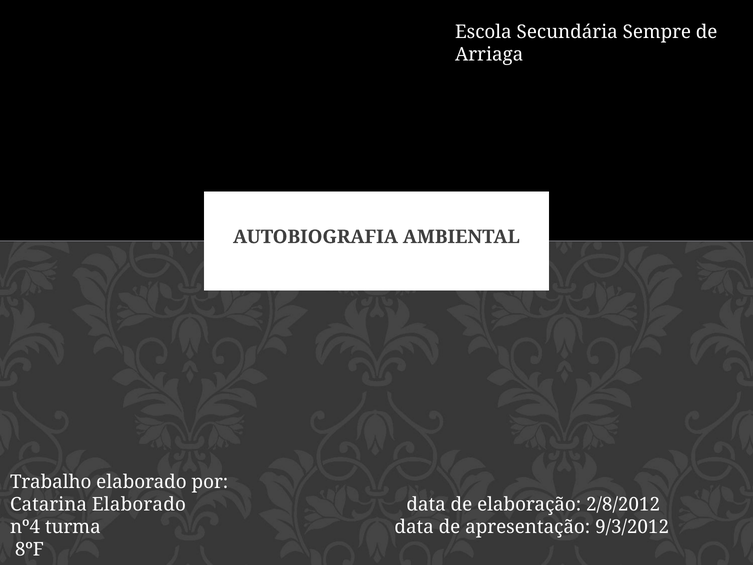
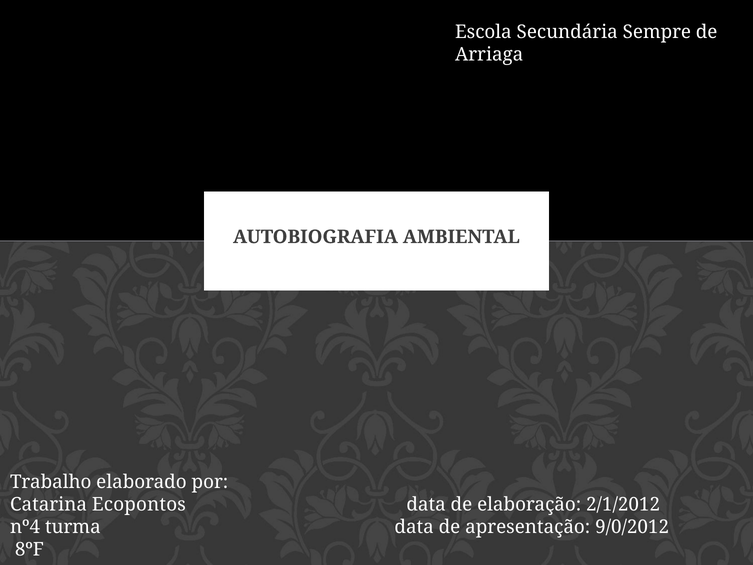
Catarina Elaborado: Elaborado -> Ecopontos
2/8/2012: 2/8/2012 -> 2/1/2012
9/3/2012: 9/3/2012 -> 9/0/2012
